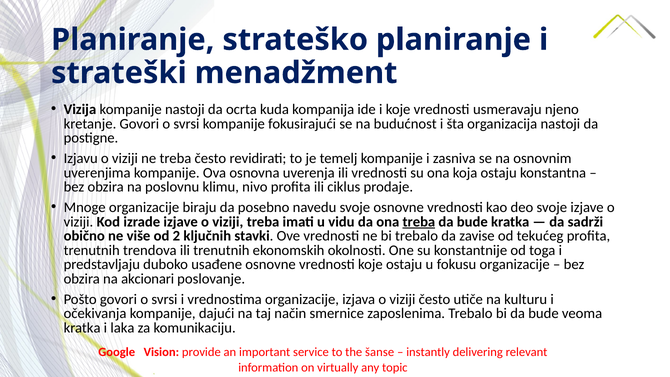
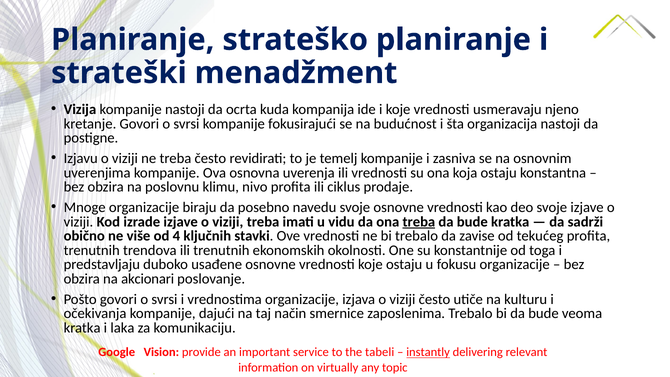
2: 2 -> 4
šanse: šanse -> tabeli
instantly underline: none -> present
